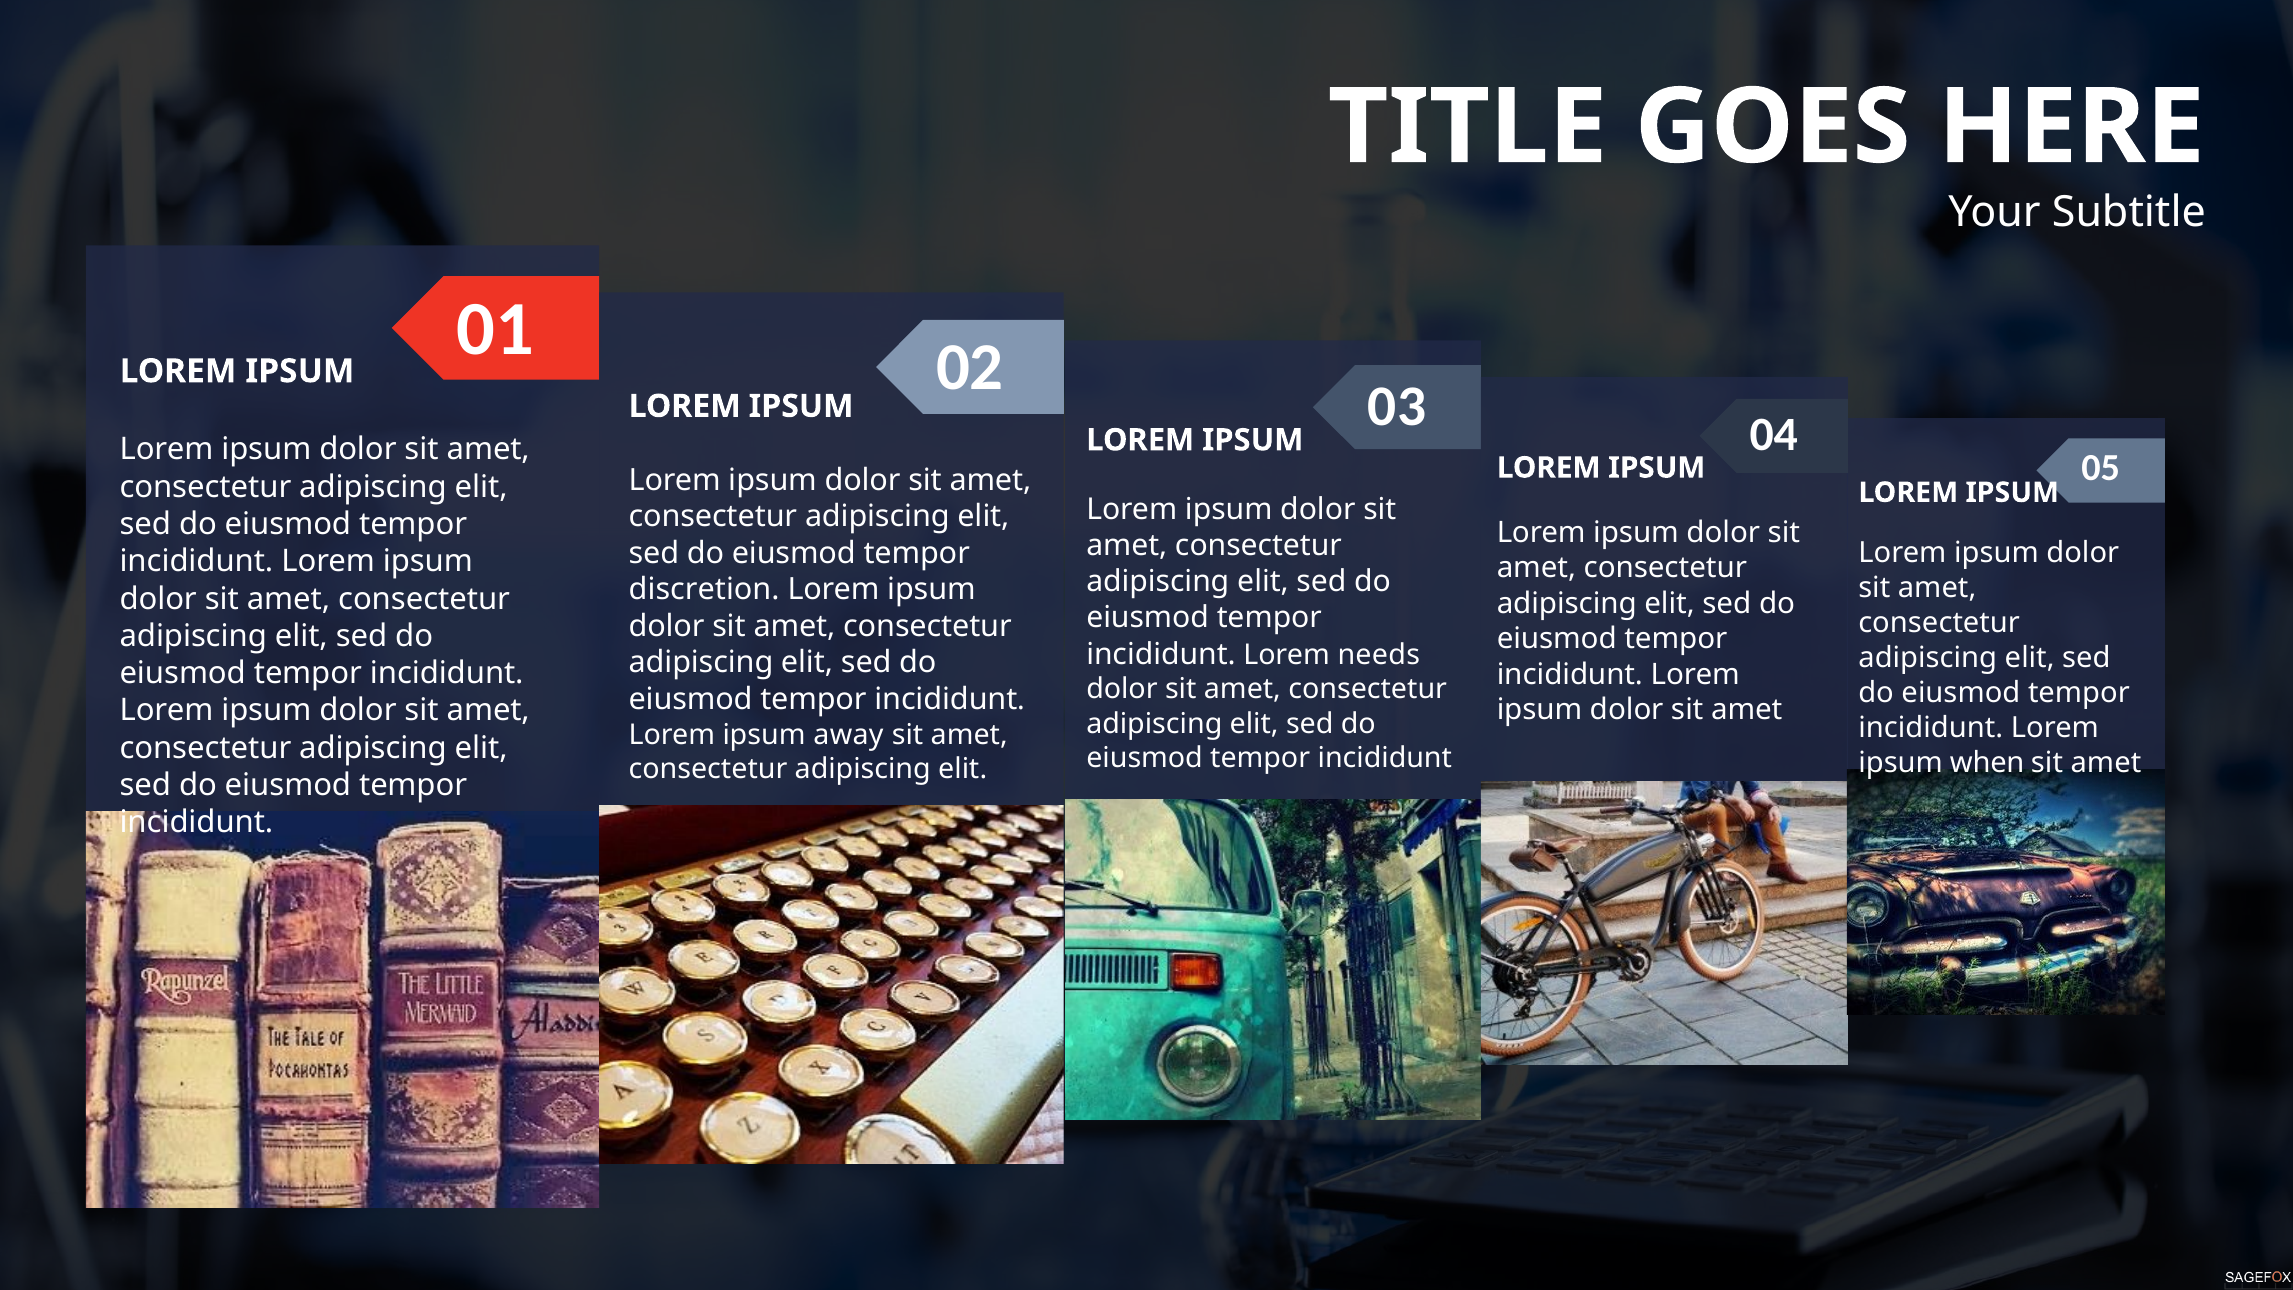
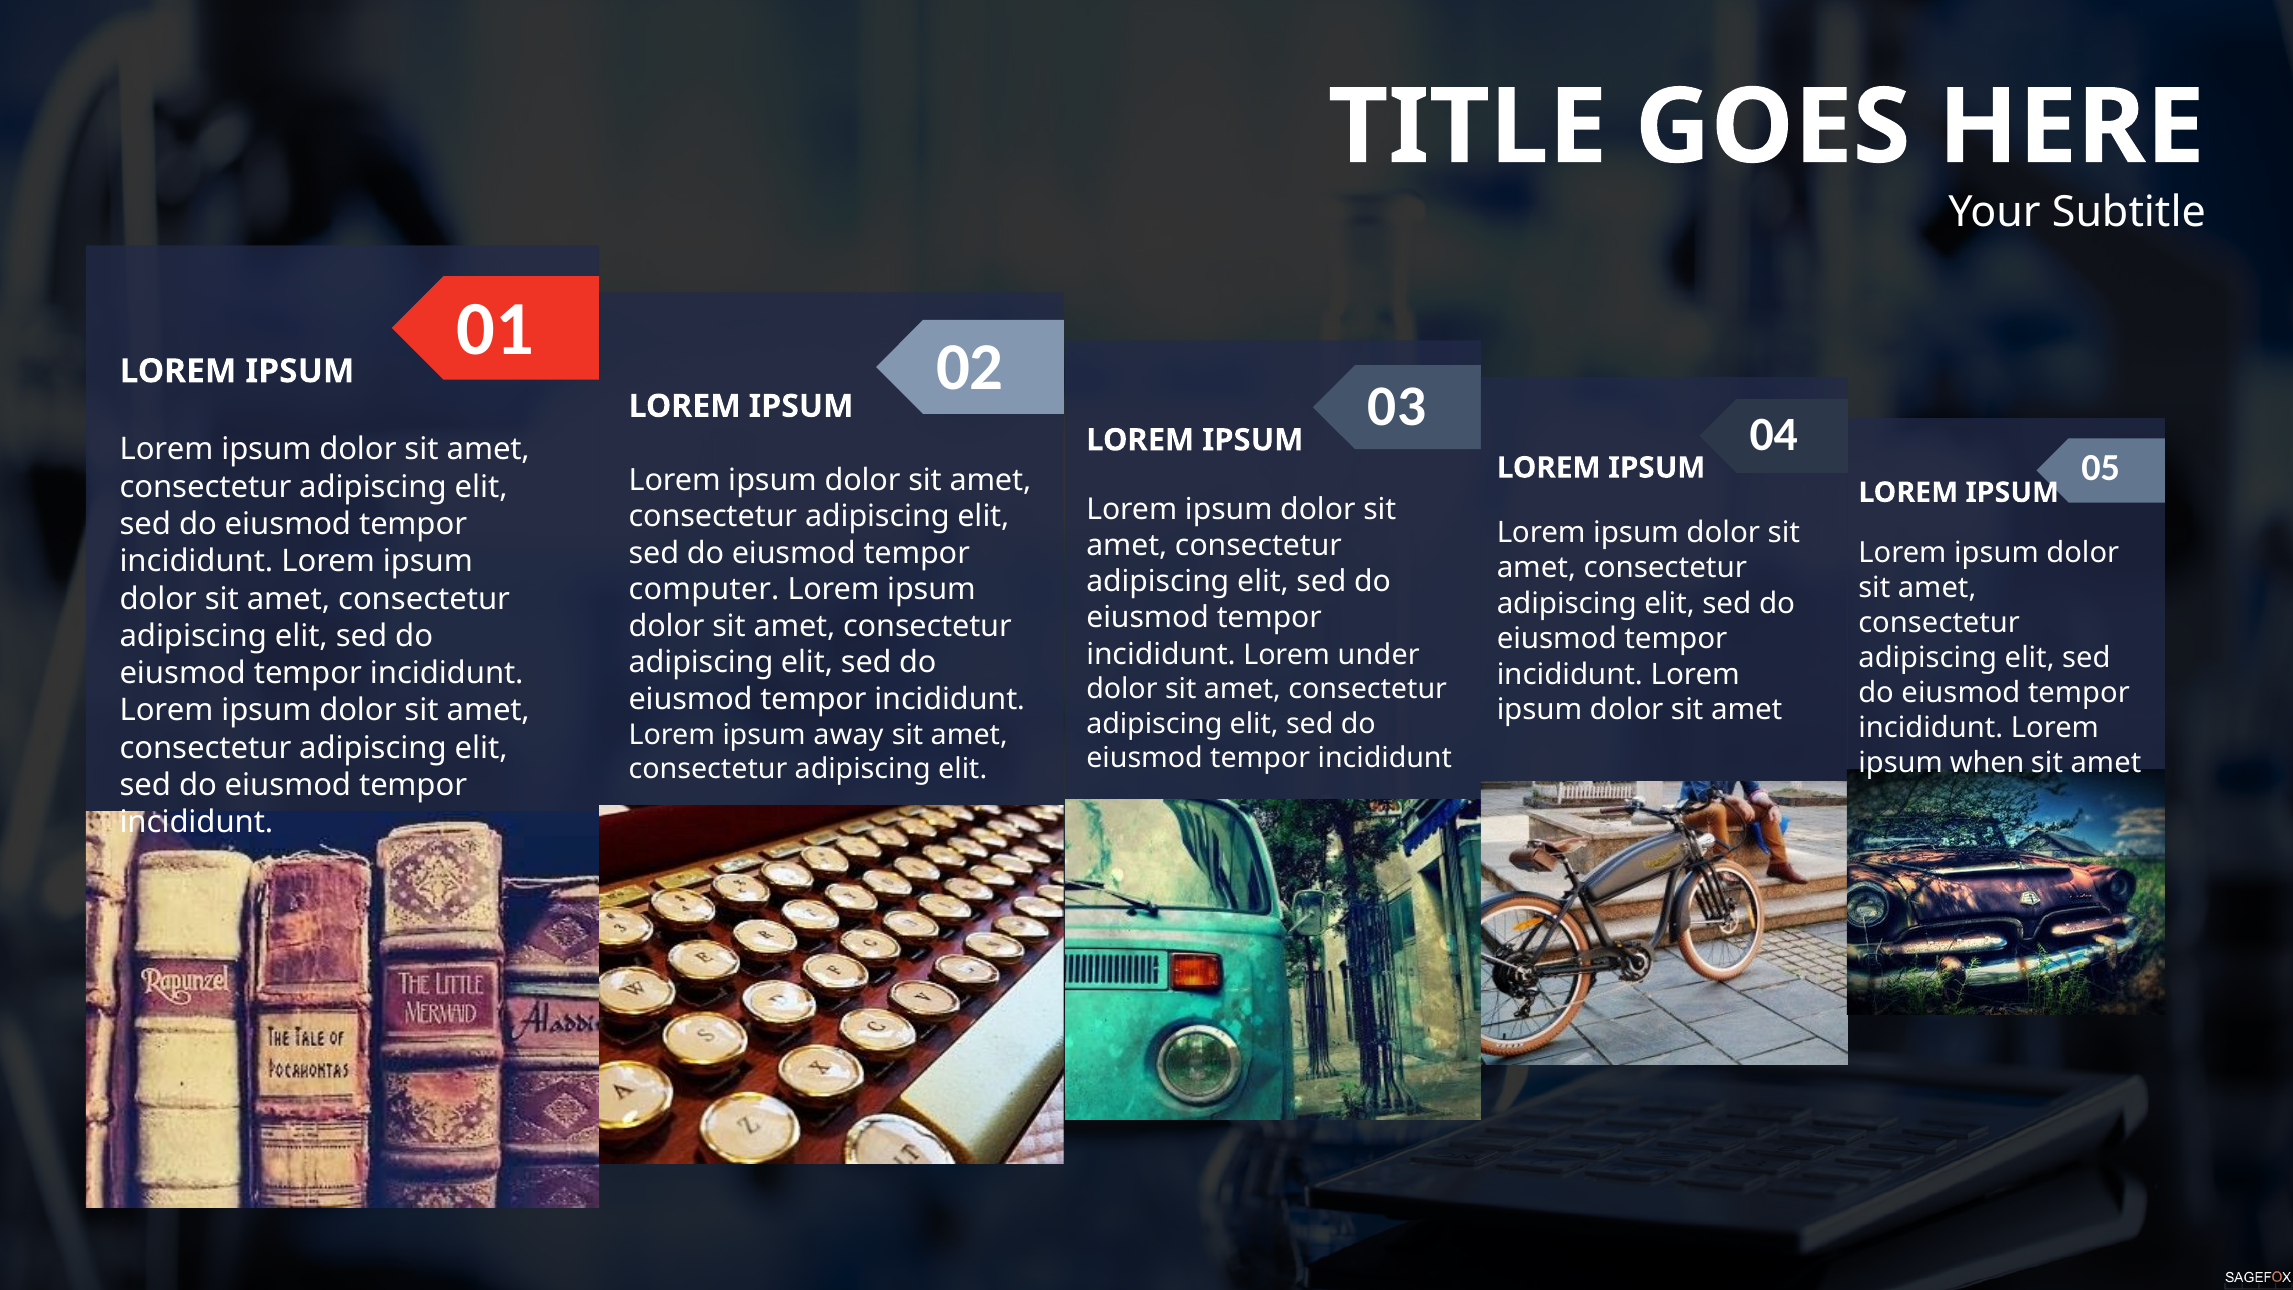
discretion: discretion -> computer
needs: needs -> under
